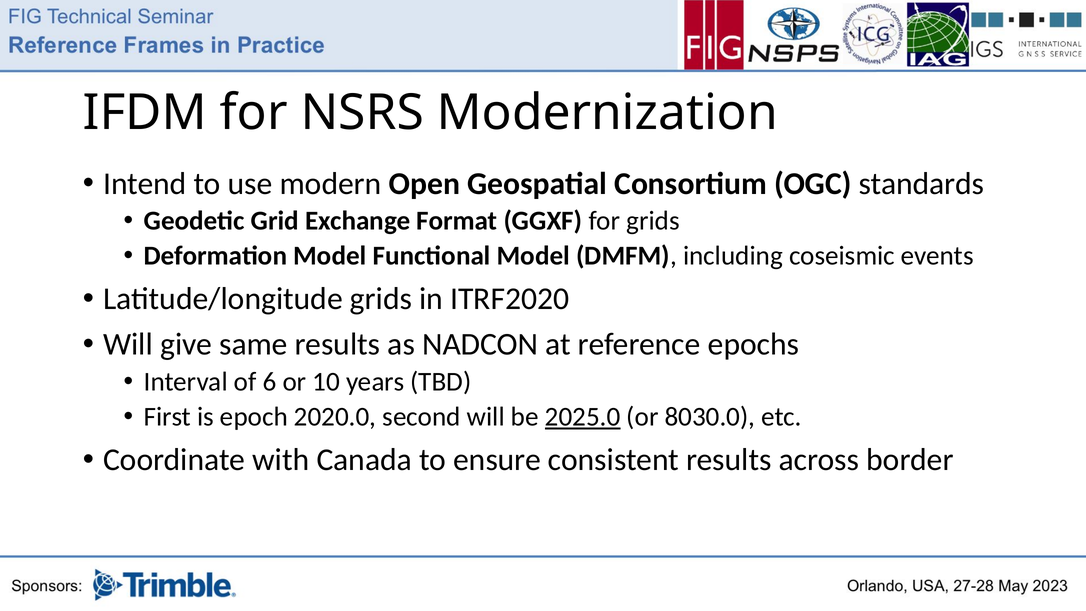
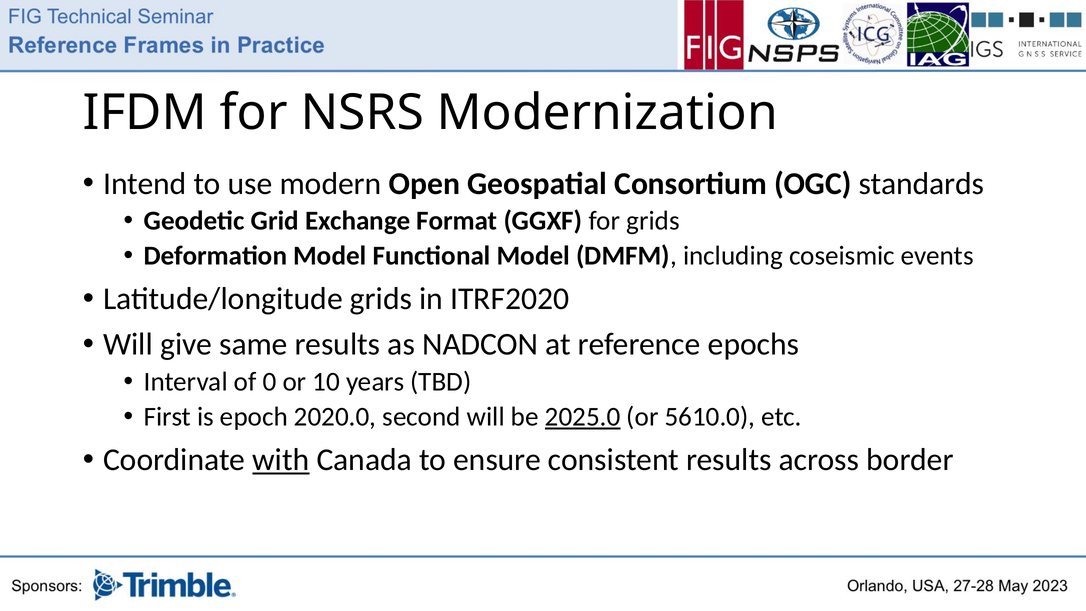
6: 6 -> 0
8030.0: 8030.0 -> 5610.0
with underline: none -> present
